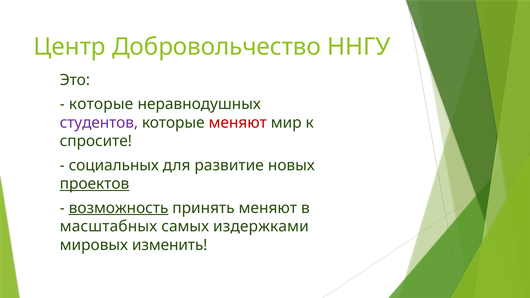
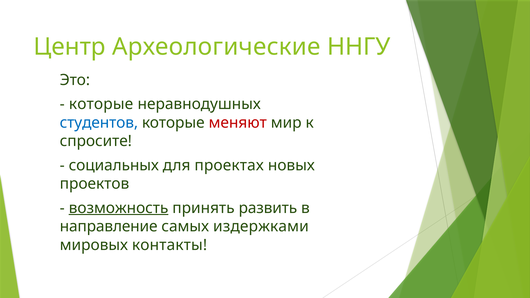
Добровольчество: Добровольчество -> Археологические
студентов colour: purple -> blue
развитие: развитие -> проектах
проектов underline: present -> none
принять меняют: меняют -> развить
масштабных: масштабных -> направление
изменить: изменить -> контакты
